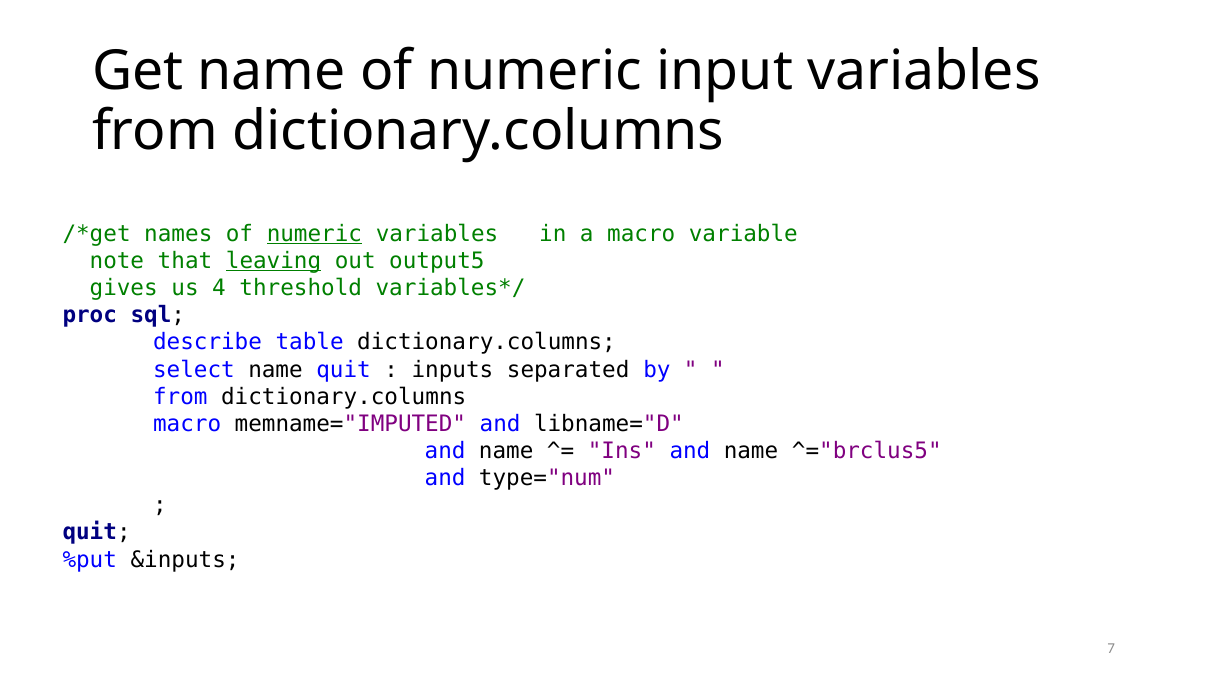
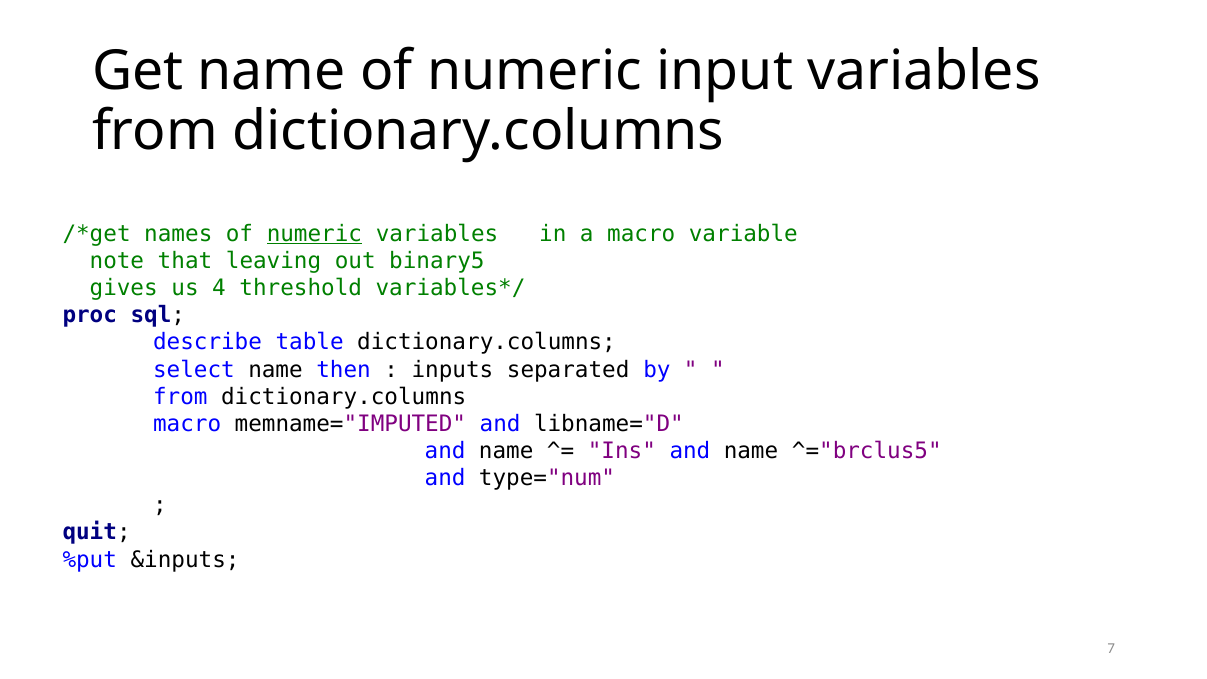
leaving underline: present -> none
output5: output5 -> binary5
name quit: quit -> then
